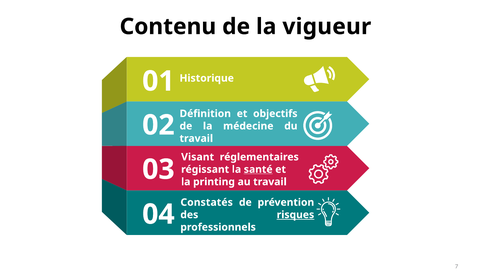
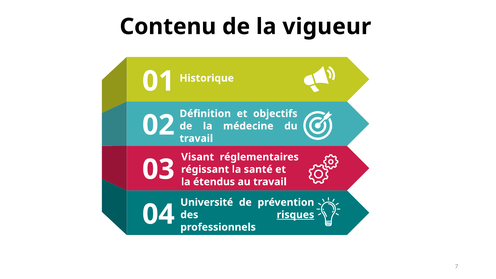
santé underline: present -> none
la printing: printing -> étendus
Constatés: Constatés -> Université
